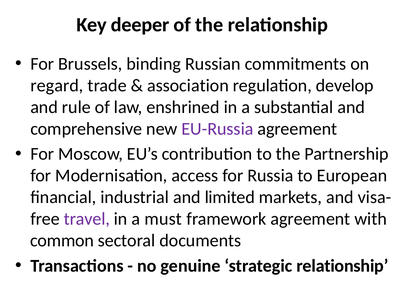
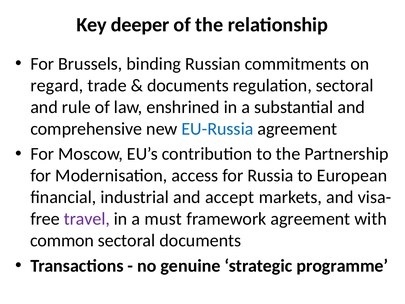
association at (188, 86): association -> documents
regulation develop: develop -> sectoral
EU-Russia colour: purple -> blue
limited: limited -> accept
strategic relationship: relationship -> programme
